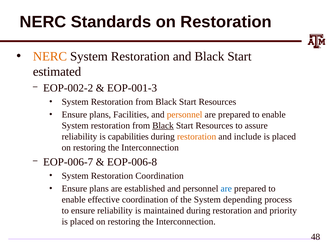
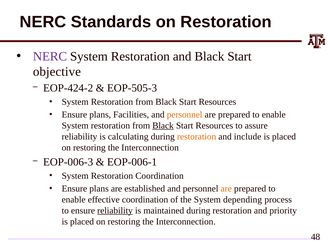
NERC at (50, 56) colour: orange -> purple
estimated: estimated -> objective
EOP-002-2: EOP-002-2 -> EOP-424-2
EOP-001-3: EOP-001-3 -> EOP-505-3
capabilities: capabilities -> calculating
EOP-006-7: EOP-006-7 -> EOP-006-3
EOP-006-8: EOP-006-8 -> EOP-006-1
are at (226, 188) colour: blue -> orange
reliability at (115, 210) underline: none -> present
